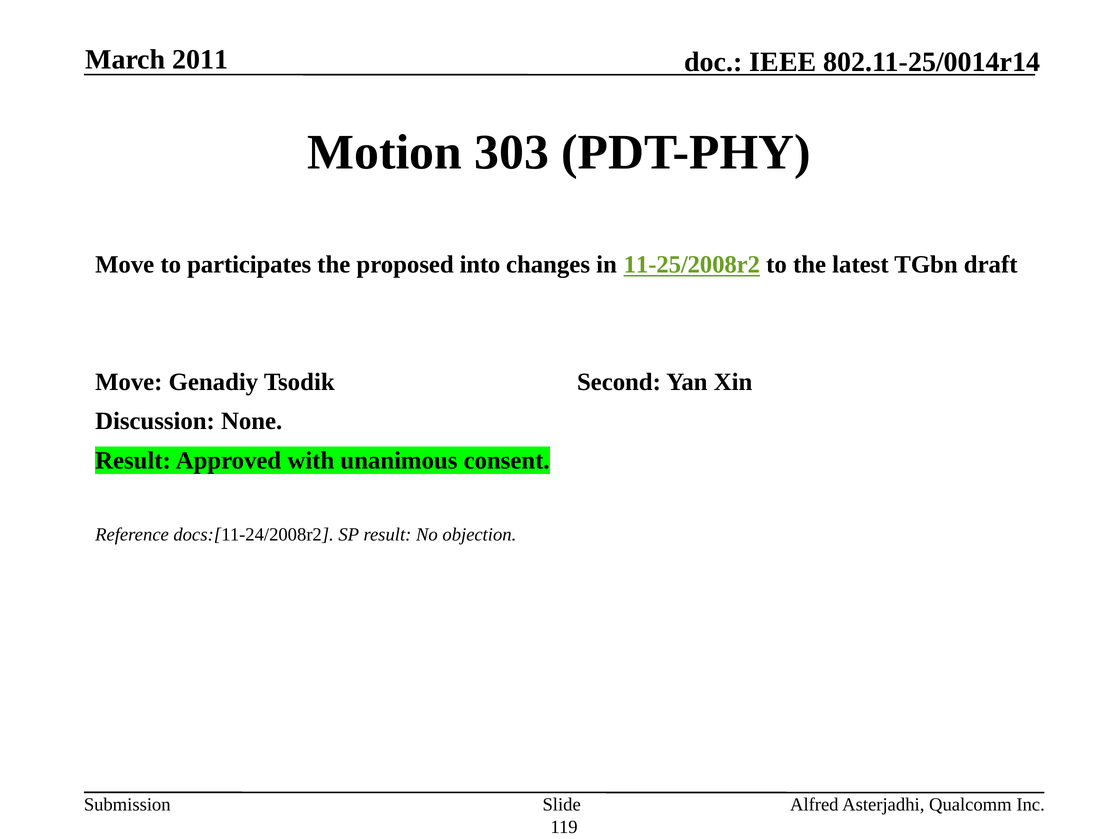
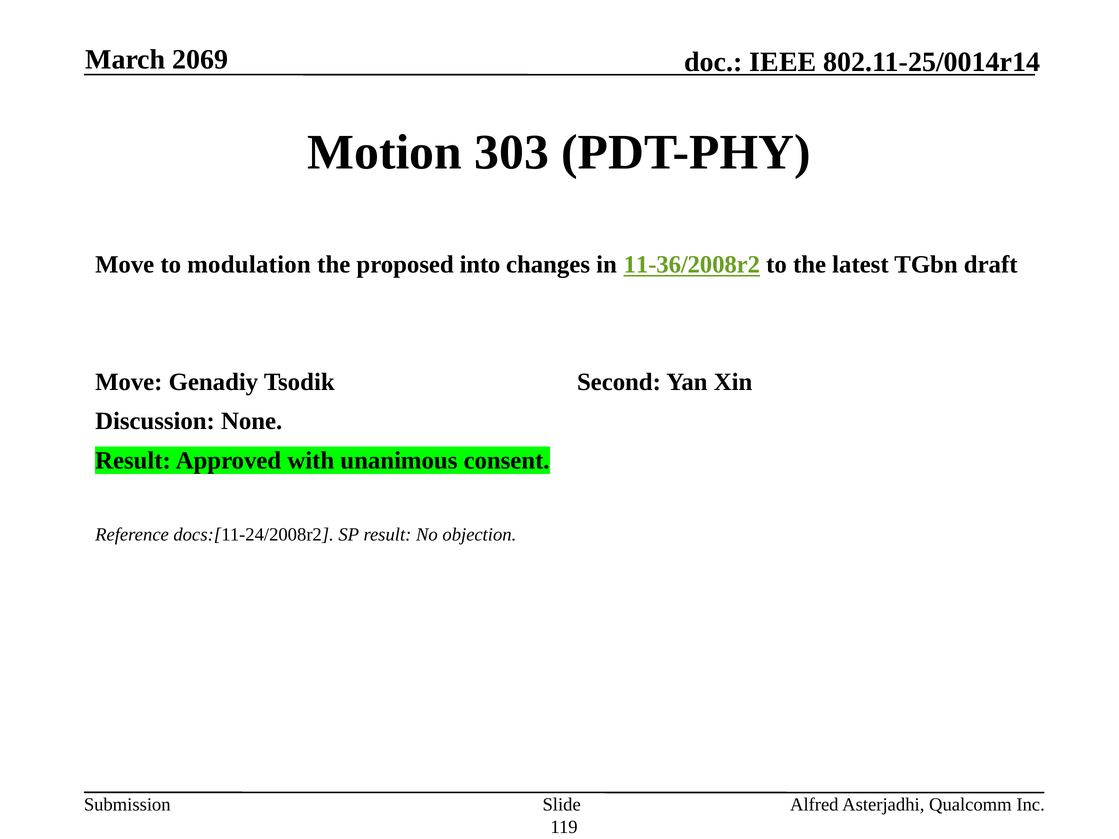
2011: 2011 -> 2069
participates: participates -> modulation
11-25/2008r2: 11-25/2008r2 -> 11-36/2008r2
